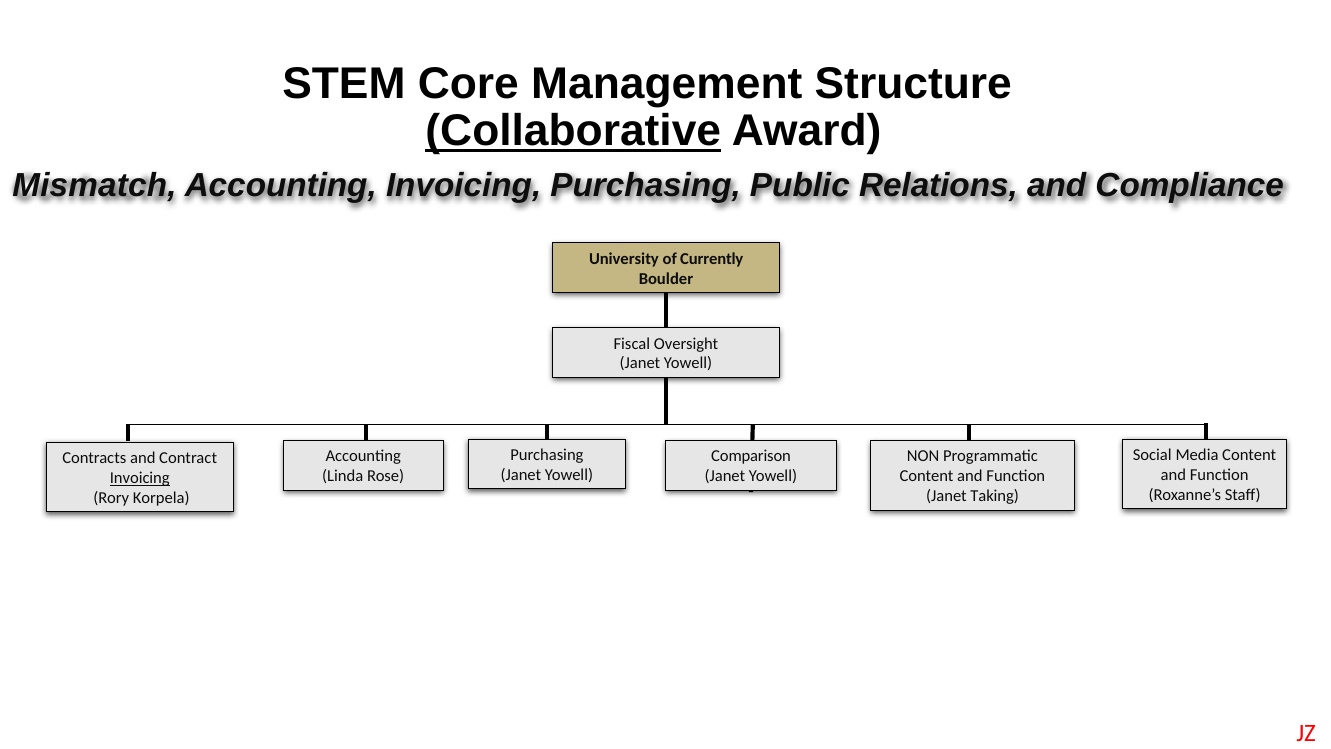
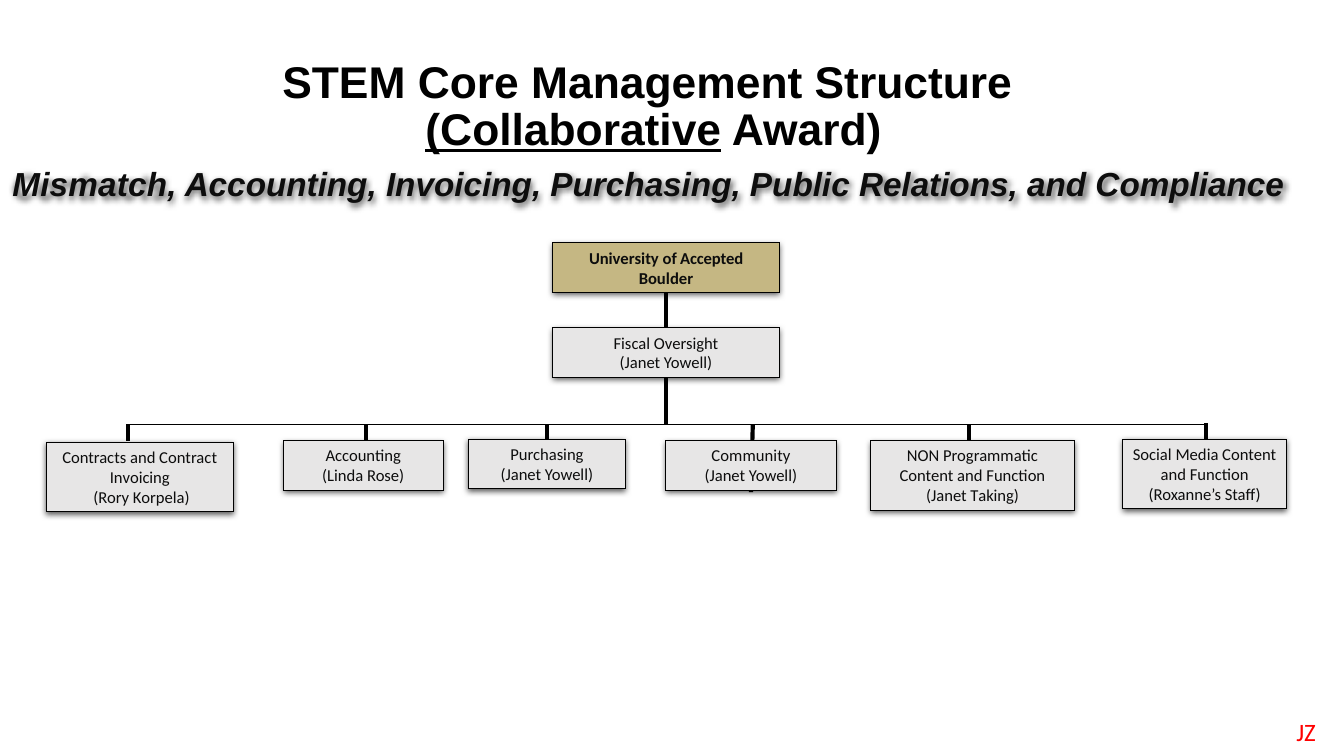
Currently: Currently -> Accepted
Comparison: Comparison -> Community
Invoicing at (140, 478) underline: present -> none
